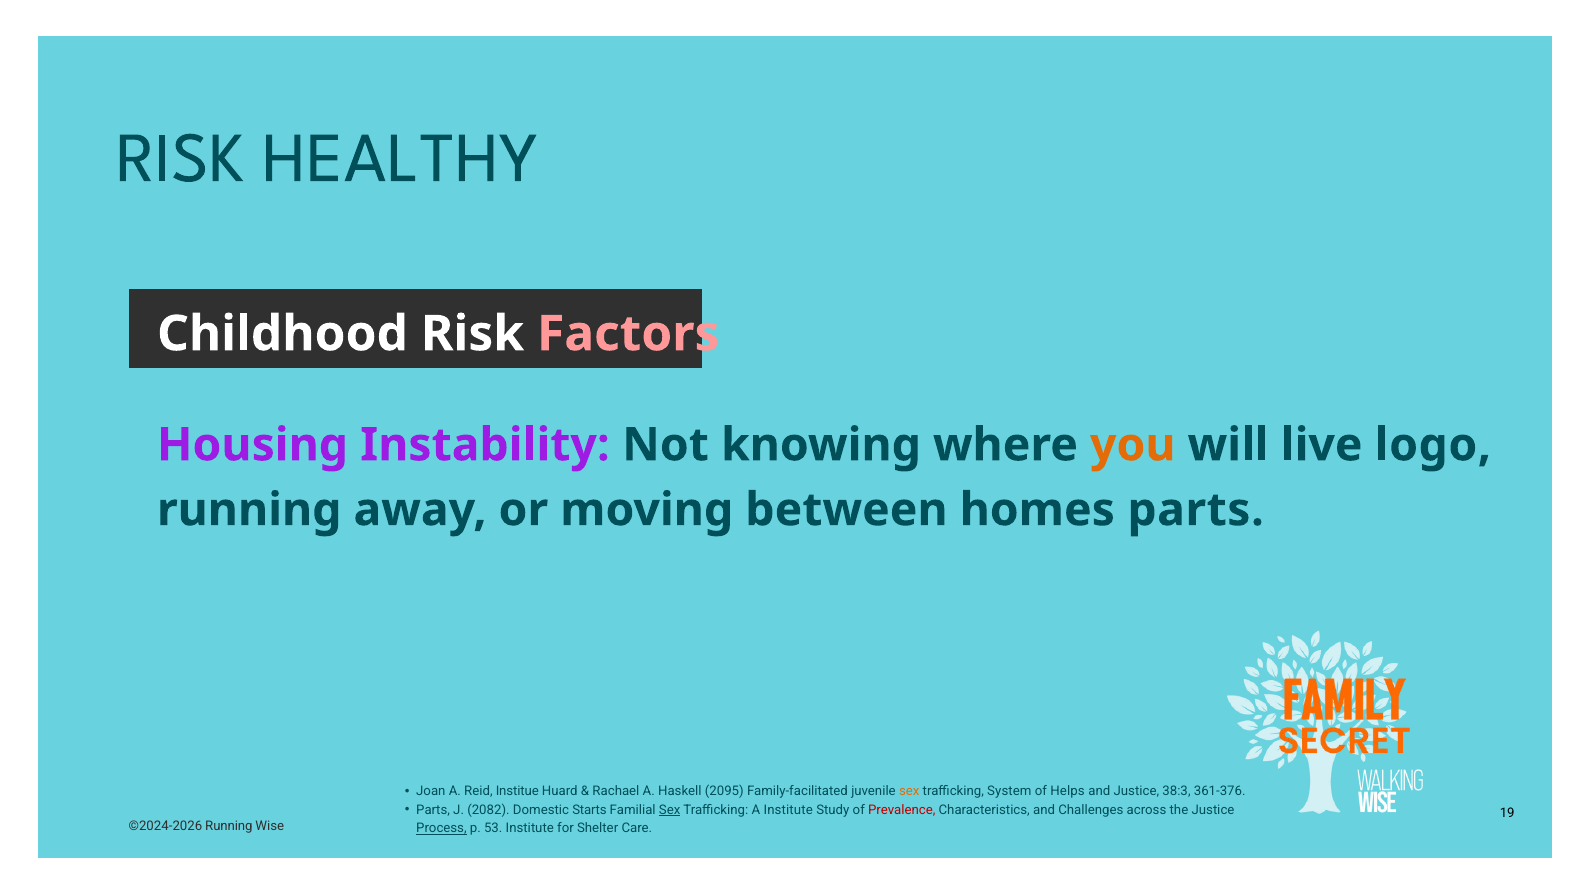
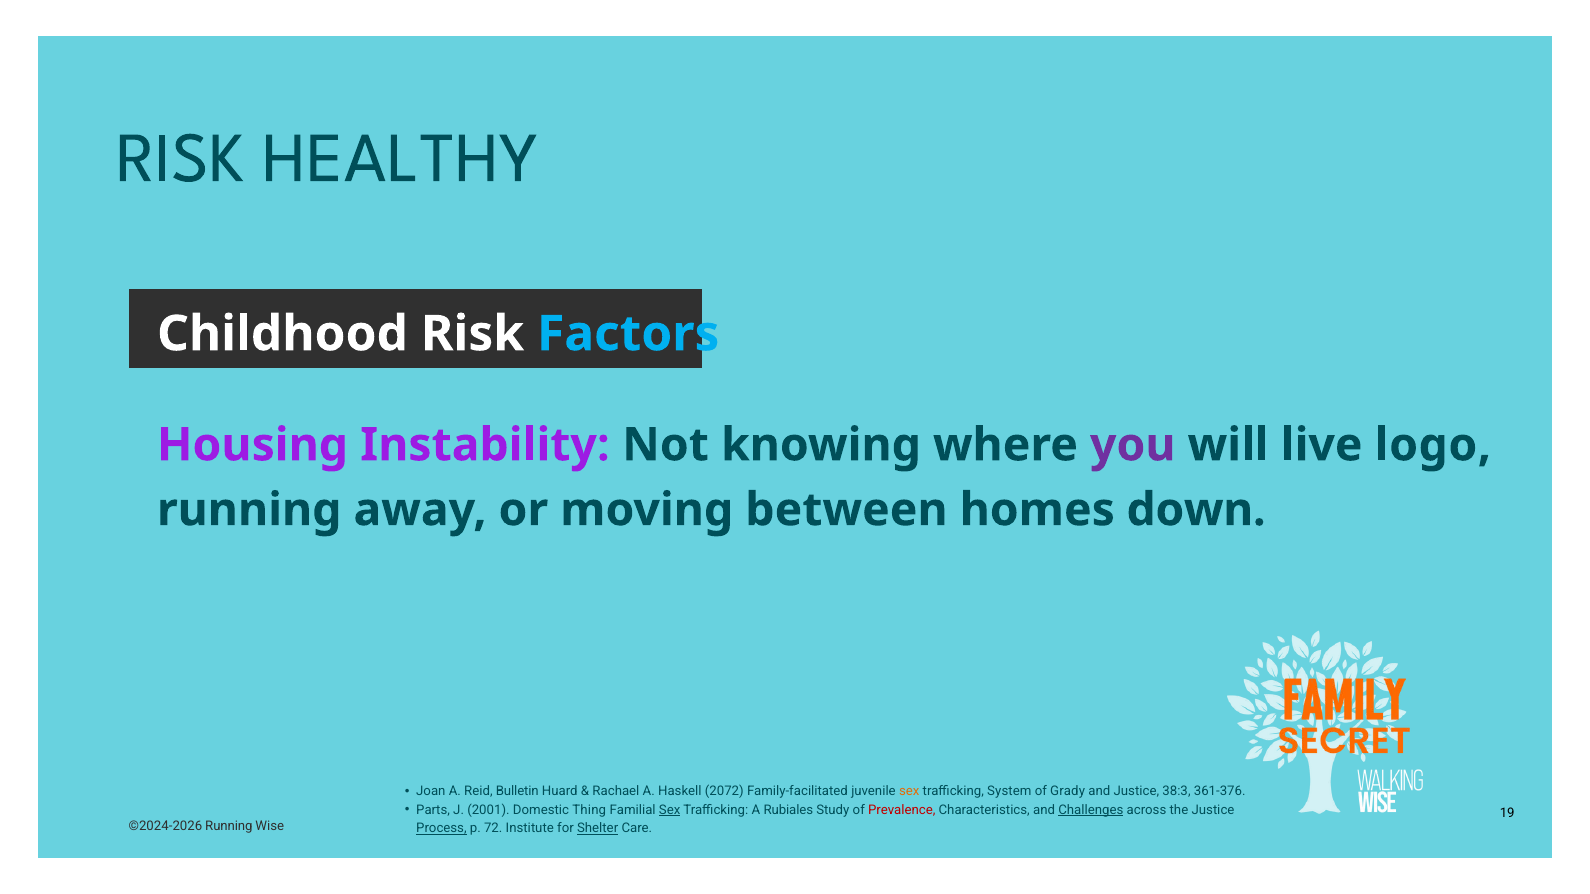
Factors colour: pink -> light blue
you colour: orange -> purple
homes parts: parts -> down
Institue: Institue -> Bulletin
2095: 2095 -> 2072
Helps: Helps -> Grady
2082: 2082 -> 2001
Starts: Starts -> Thing
A Institute: Institute -> Rubiales
Challenges underline: none -> present
53: 53 -> 72
Shelter underline: none -> present
